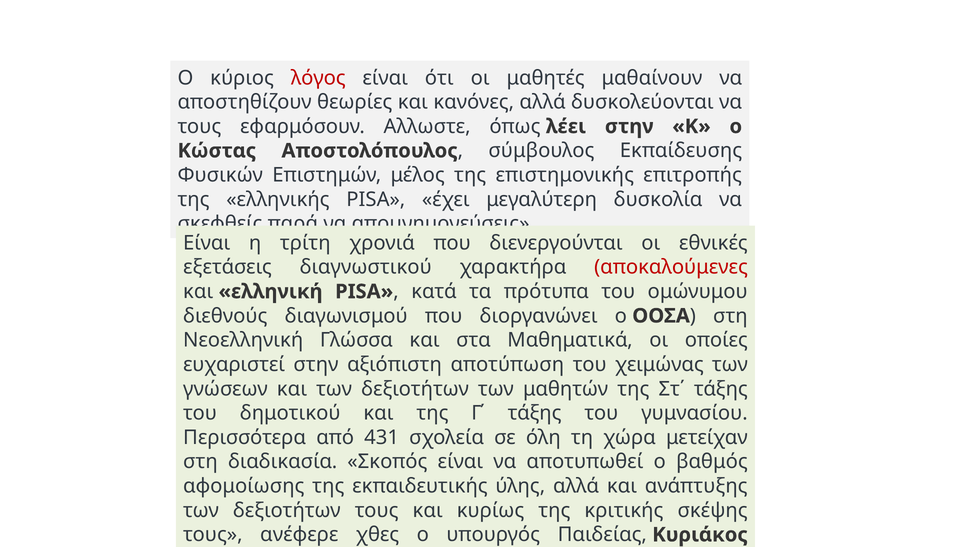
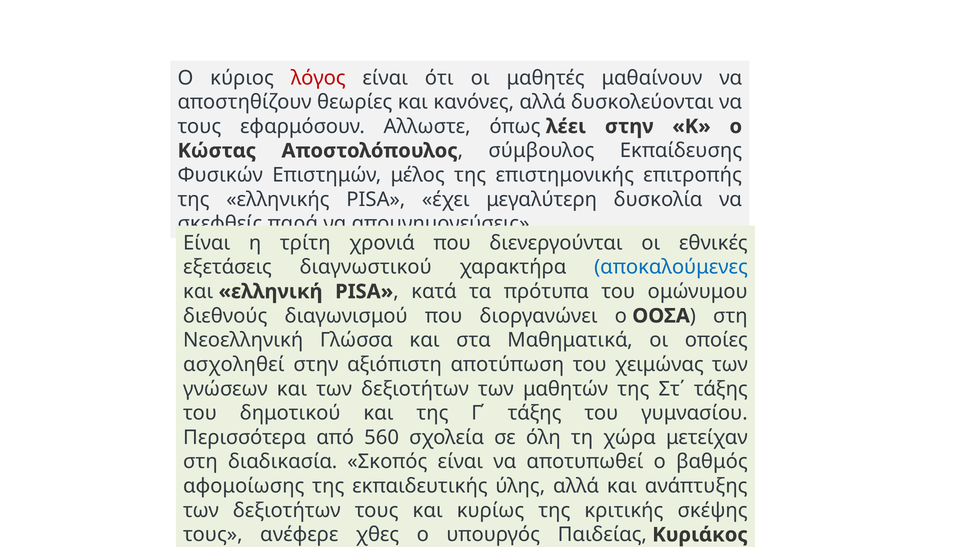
αποκαλούμενες colour: red -> blue
ευχαριστεί: ευχαριστεί -> ασχοληθεί
431: 431 -> 560
